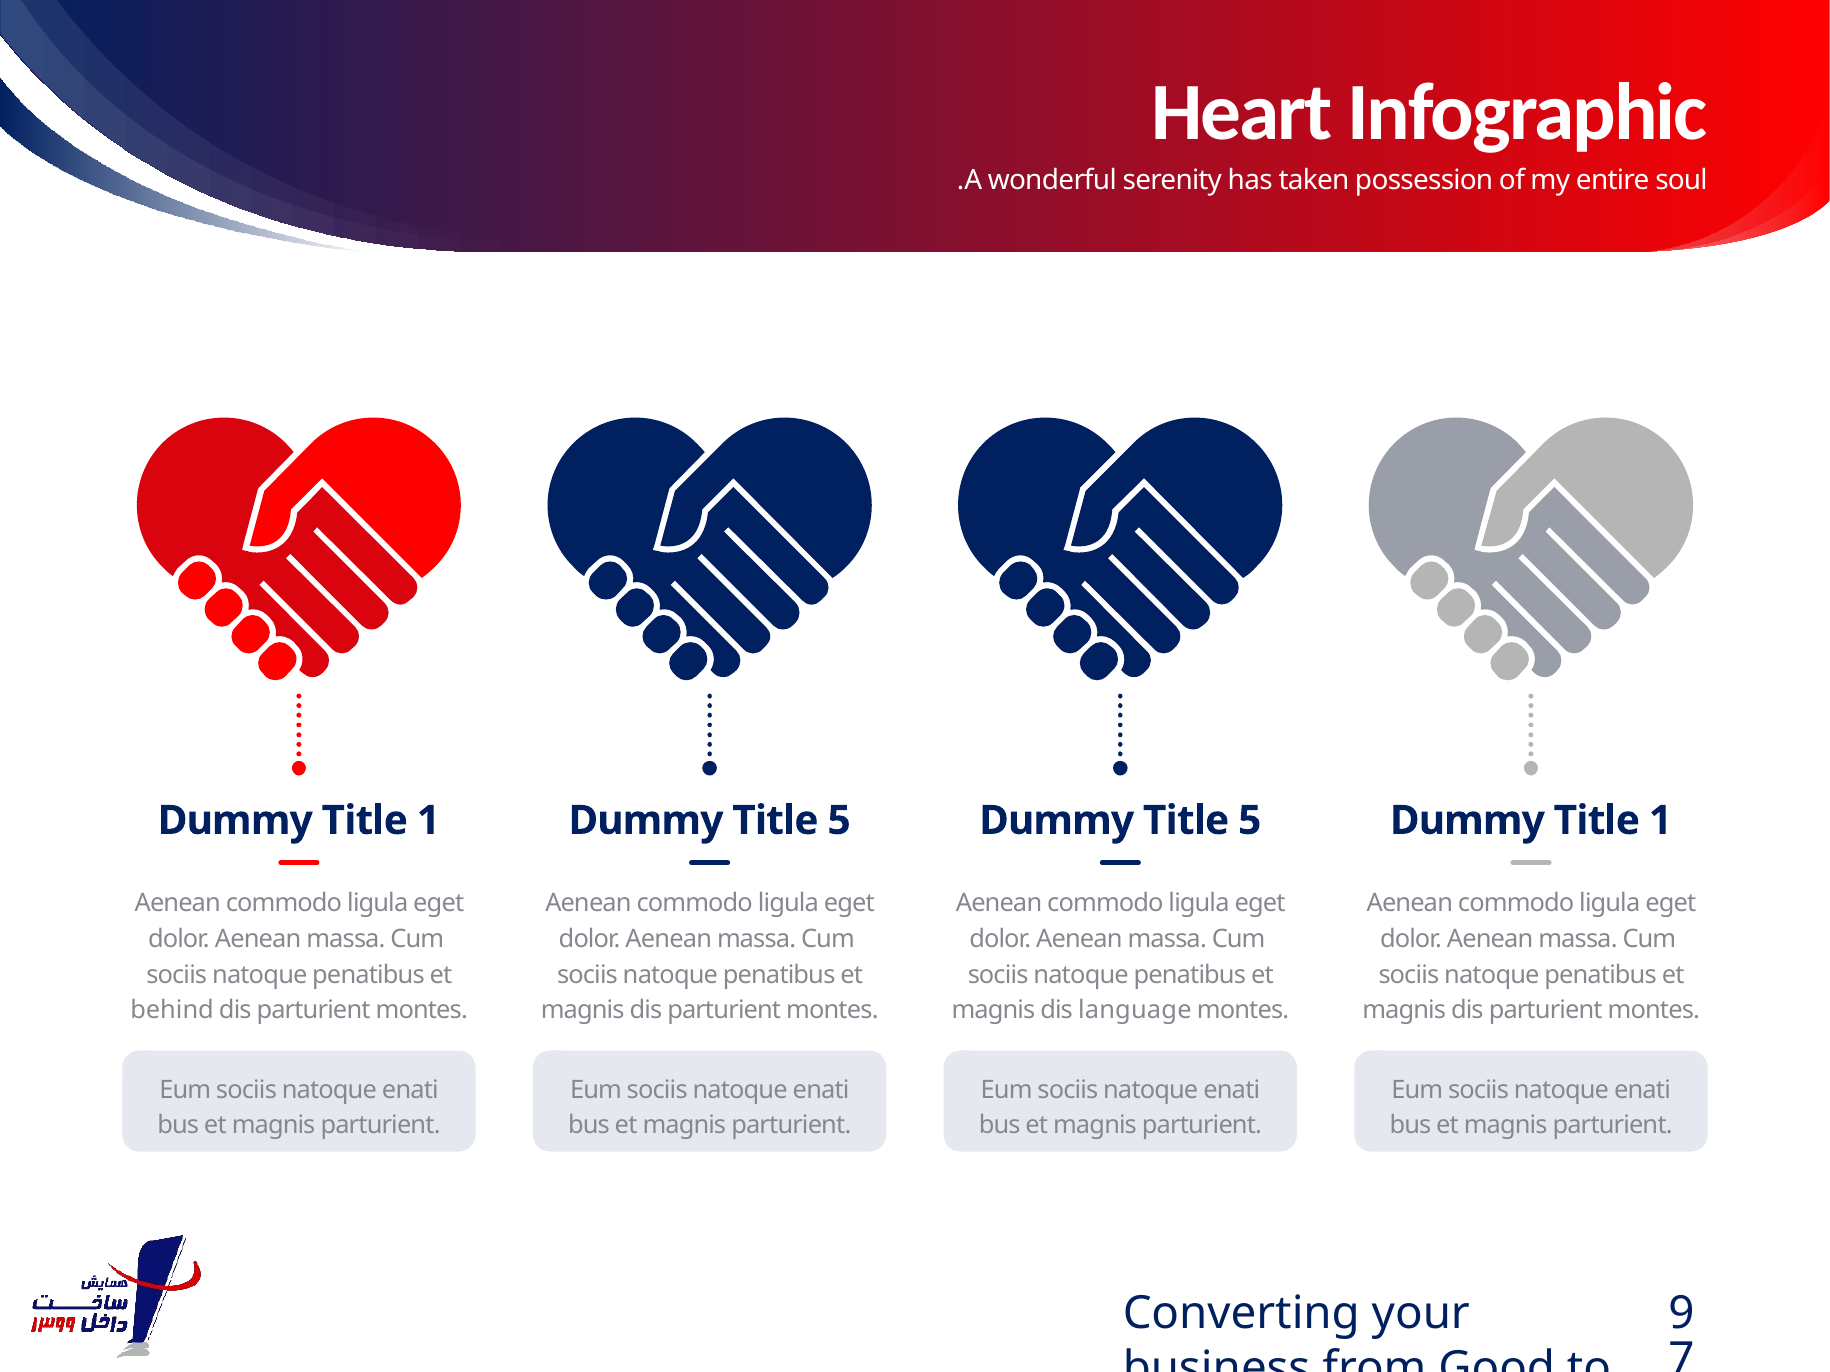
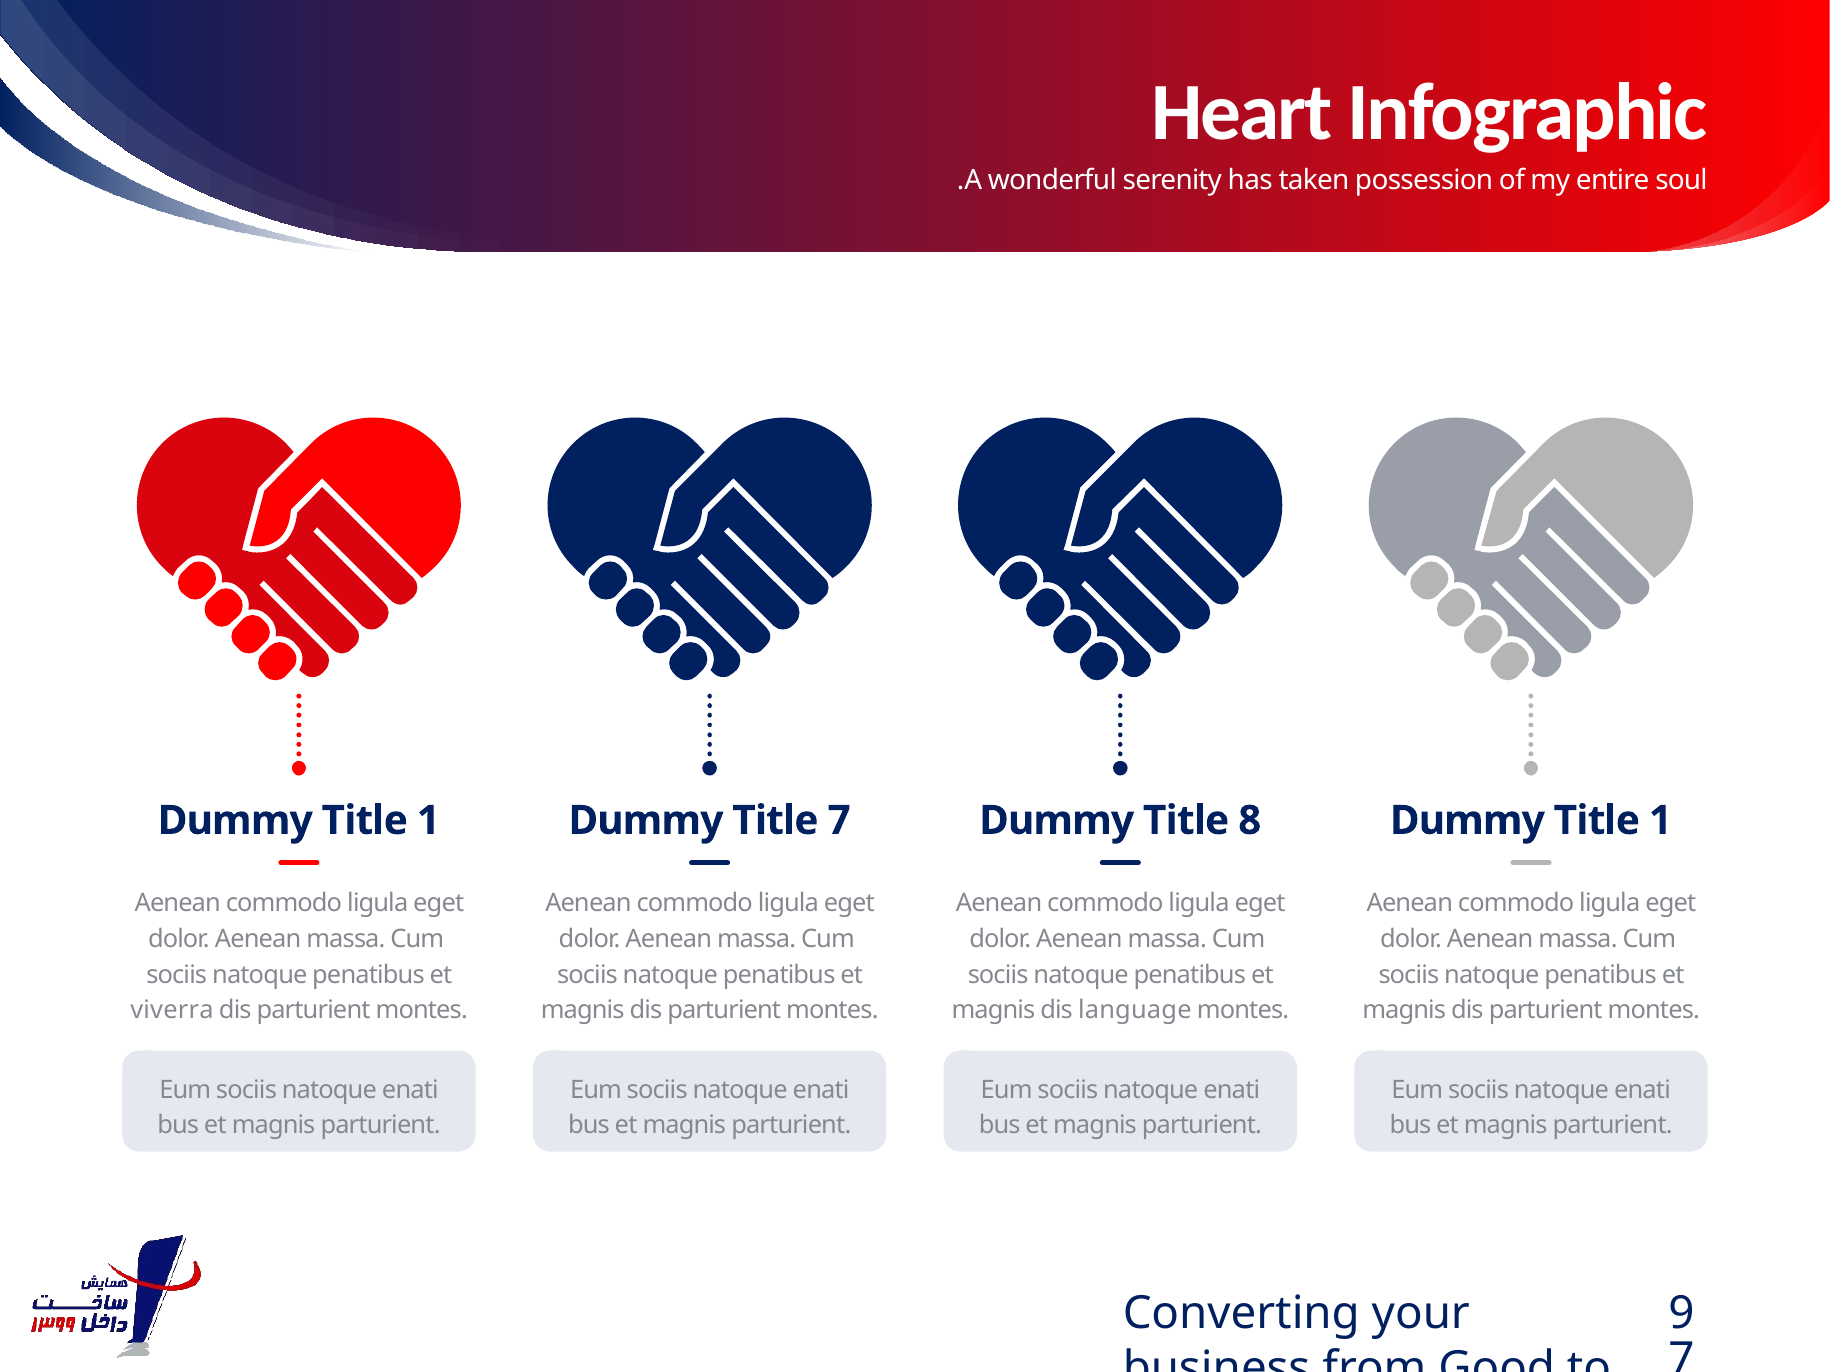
5 at (839, 821): 5 -> 7
5 at (1250, 821): 5 -> 8
behind: behind -> viverra
